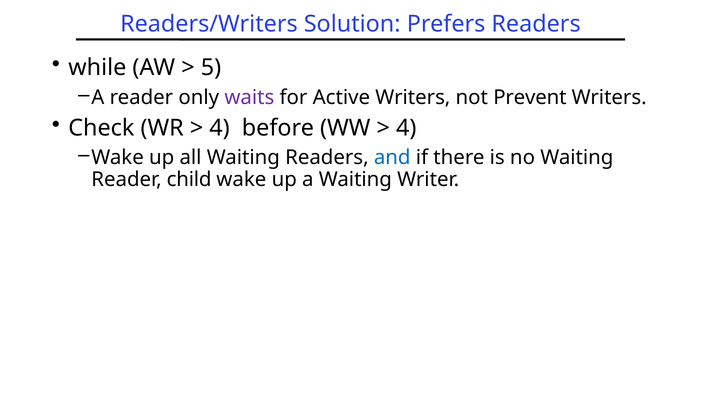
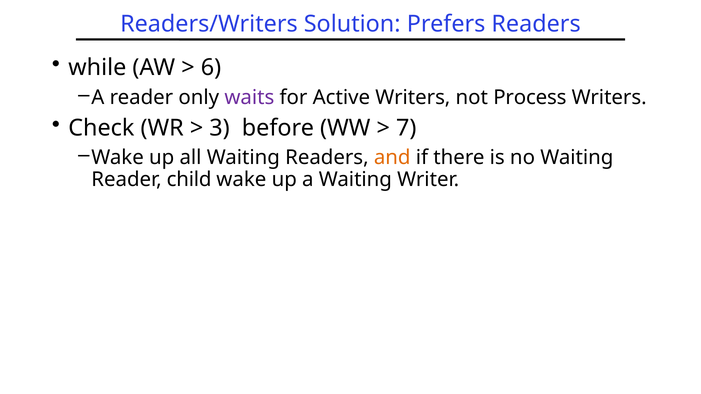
5: 5 -> 6
Prevent: Prevent -> Process
4 at (220, 128): 4 -> 3
4 at (406, 128): 4 -> 7
and colour: blue -> orange
